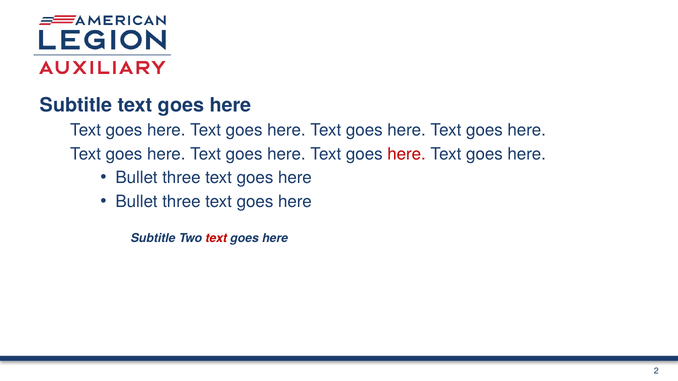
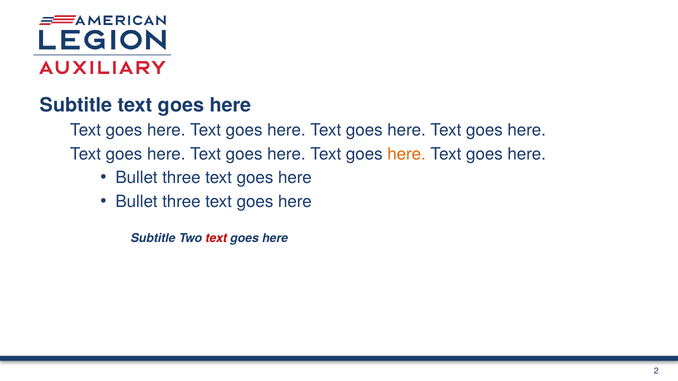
here at (407, 154) colour: red -> orange
